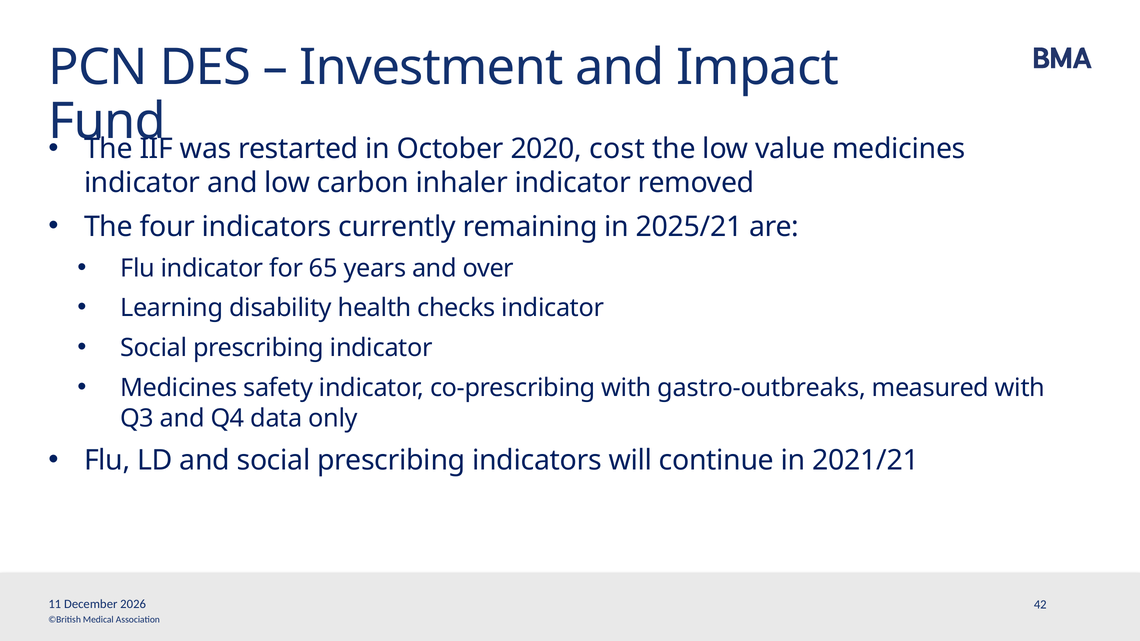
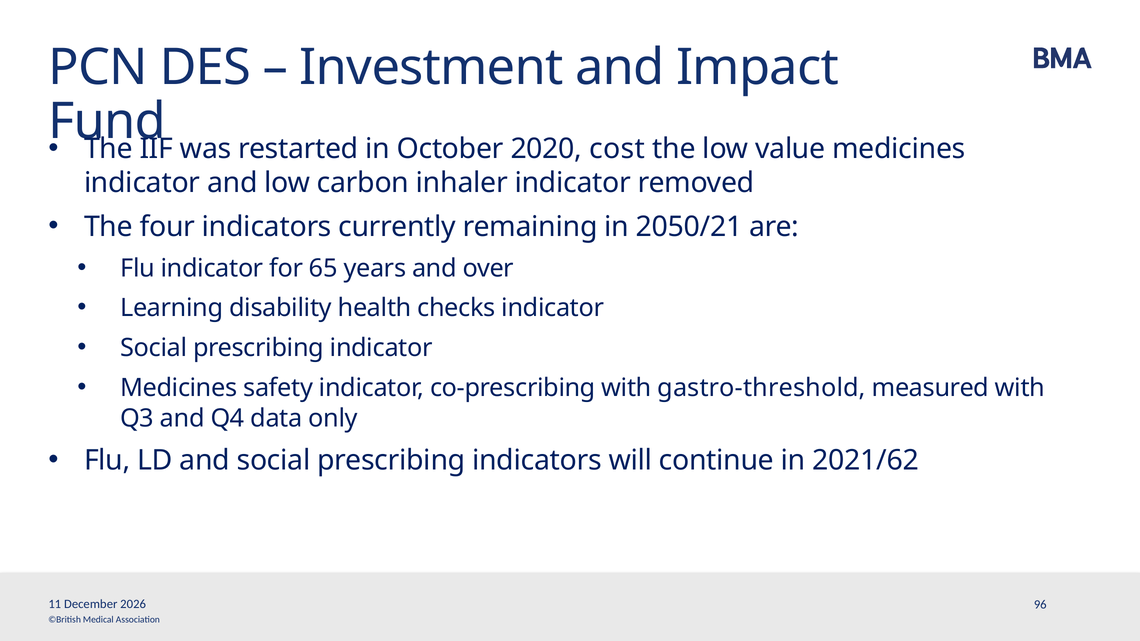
2025/21: 2025/21 -> 2050/21
gastro-outbreaks: gastro-outbreaks -> gastro-threshold
2021/21: 2021/21 -> 2021/62
42: 42 -> 96
